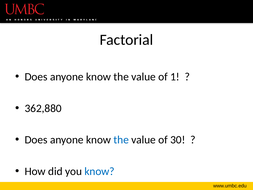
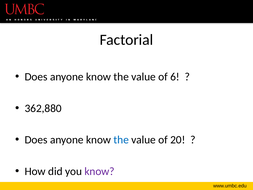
1: 1 -> 6
30: 30 -> 20
know at (100, 171) colour: blue -> purple
